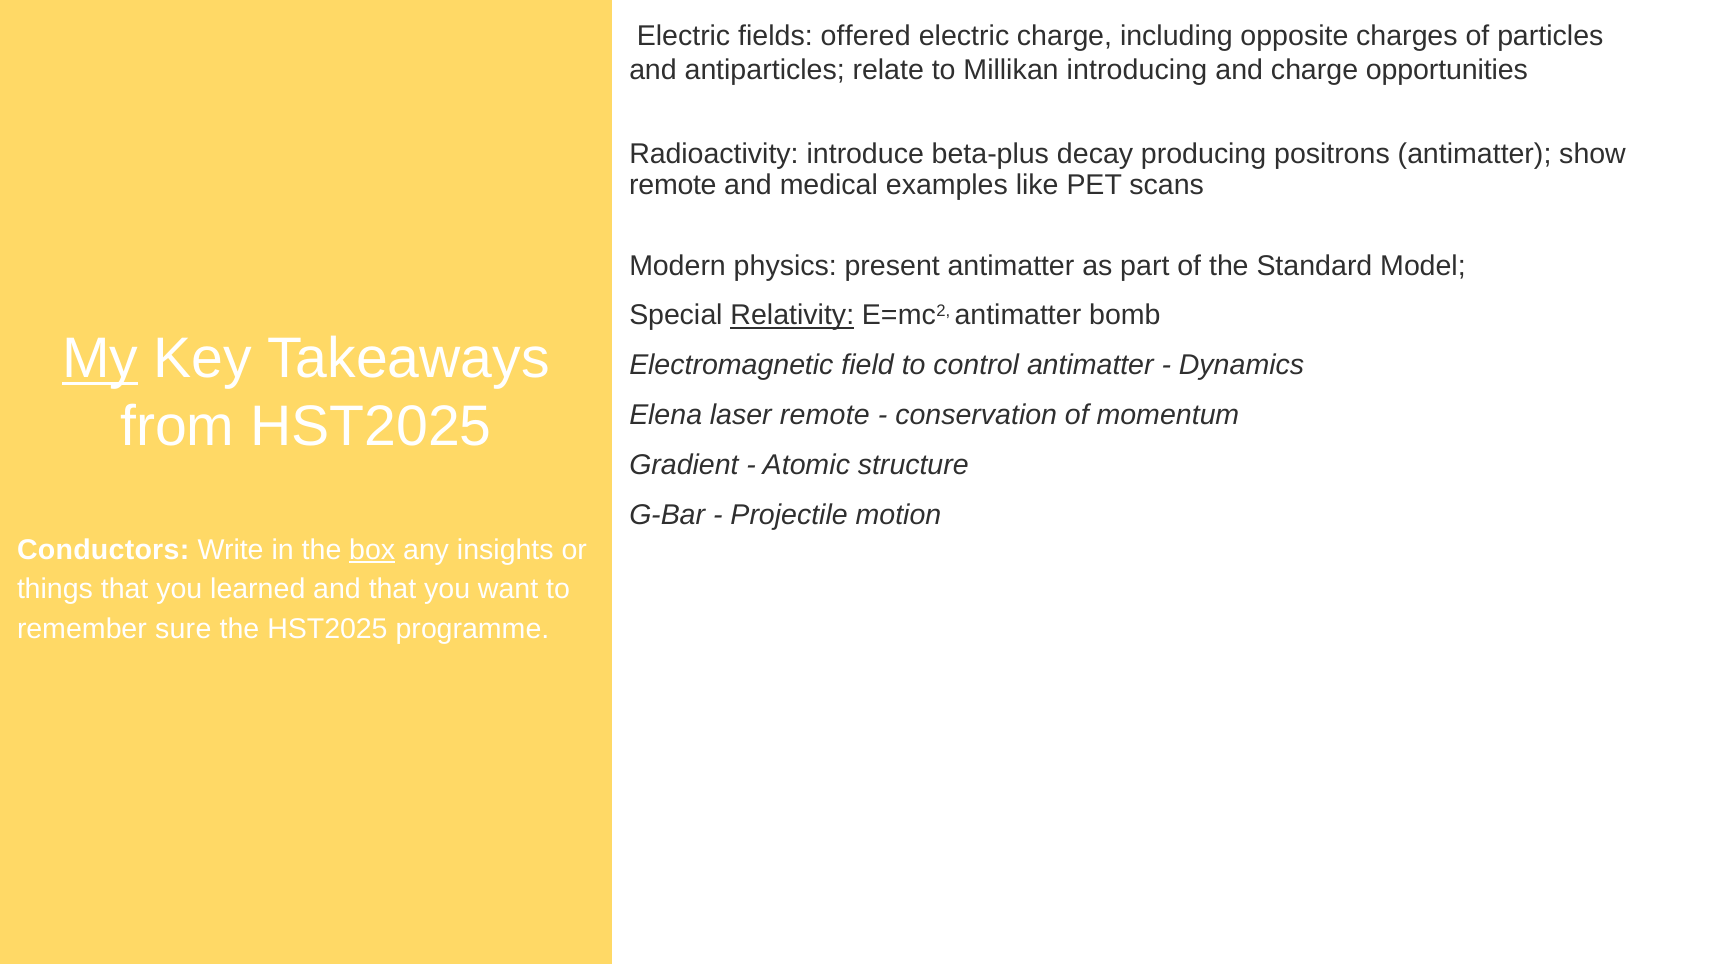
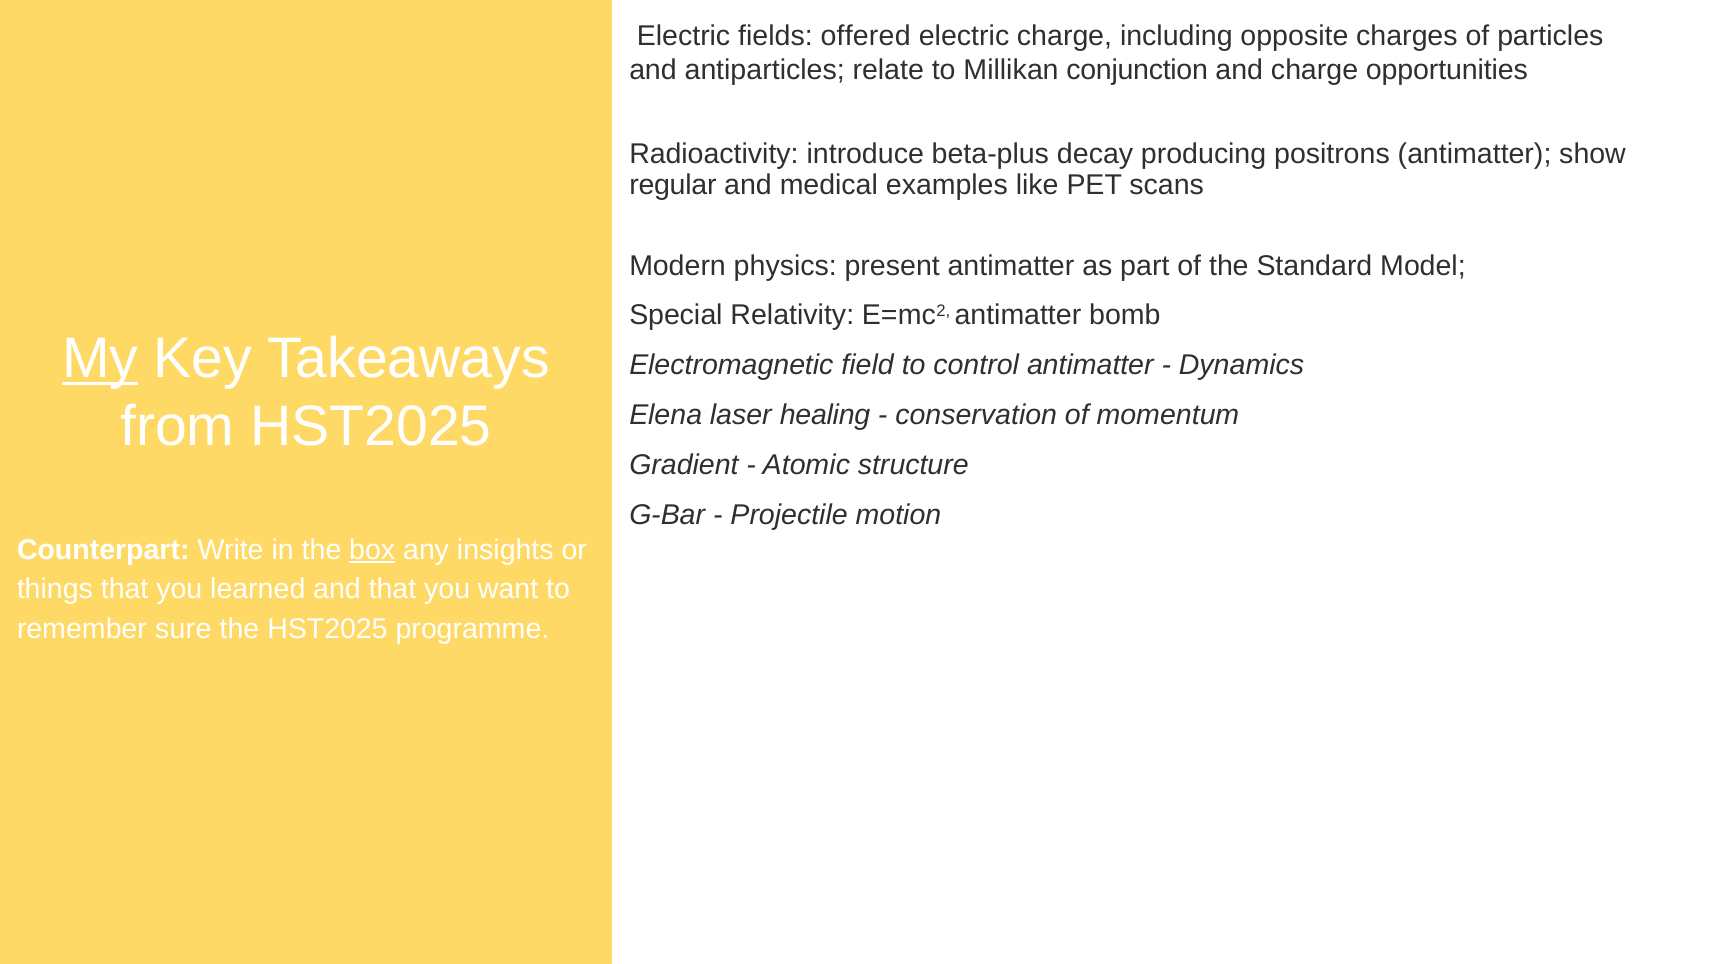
introducing: introducing -> conjunction
remote at (673, 185): remote -> regular
Relativity underline: present -> none
laser remote: remote -> healing
Conductors: Conductors -> Counterpart
